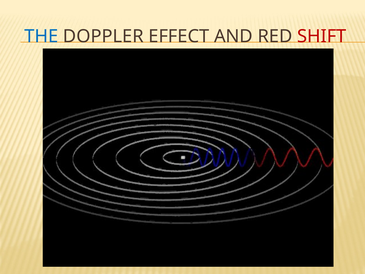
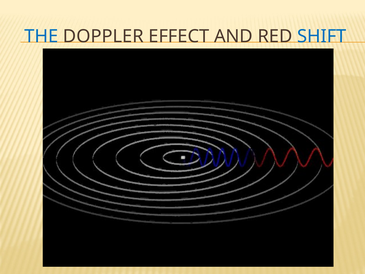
SHIFT colour: red -> blue
